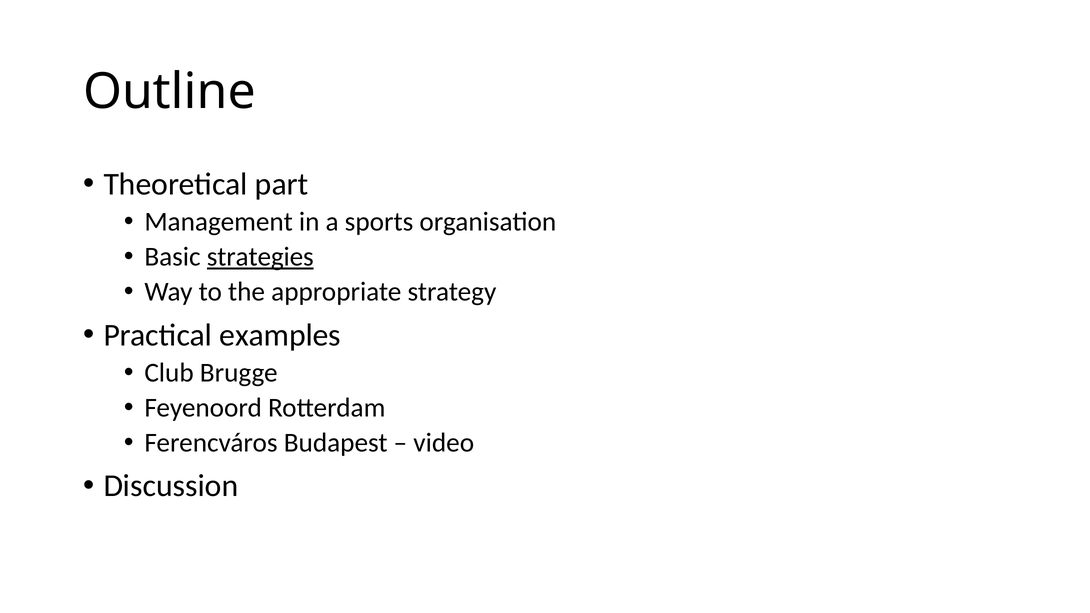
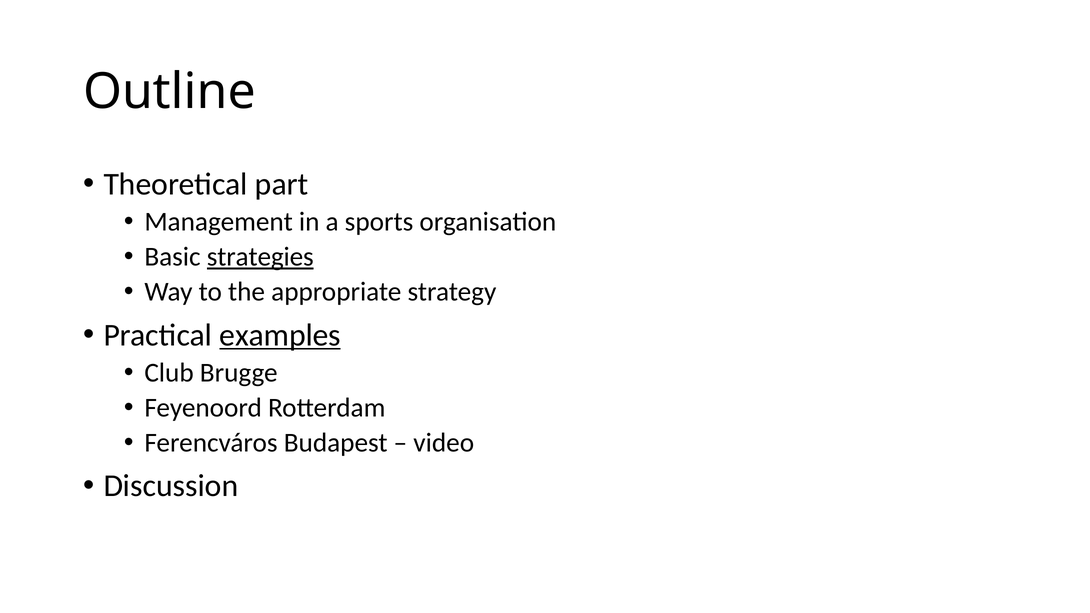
examples underline: none -> present
